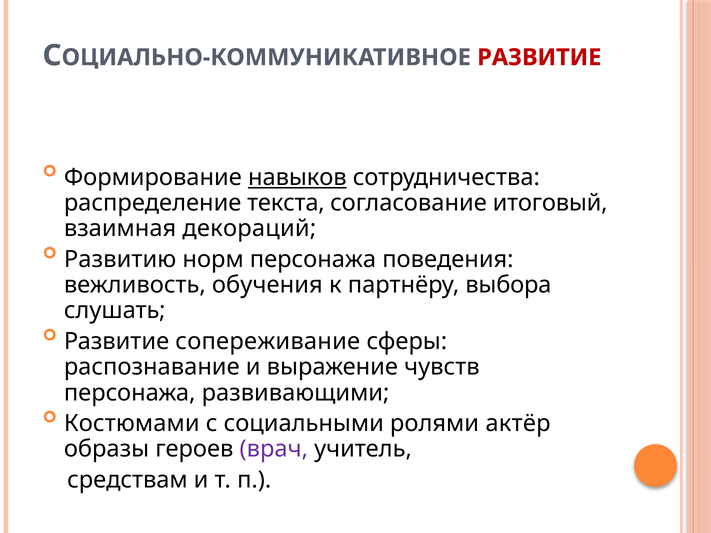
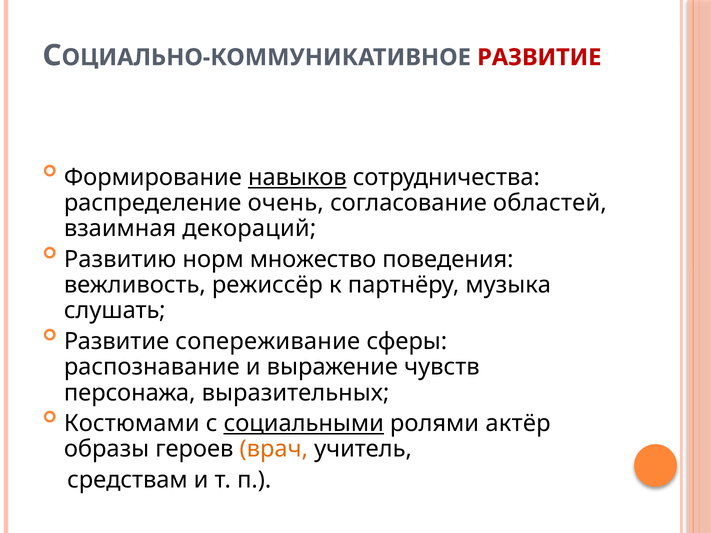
текста: текста -> очень
итоговый: итоговый -> областей
норм персонажа: персонажа -> множество
обучения: обучения -> режиссёр
выбора: выбора -> музыка
развивающими: развивающими -> выразительных
социальными underline: none -> present
врач colour: purple -> orange
